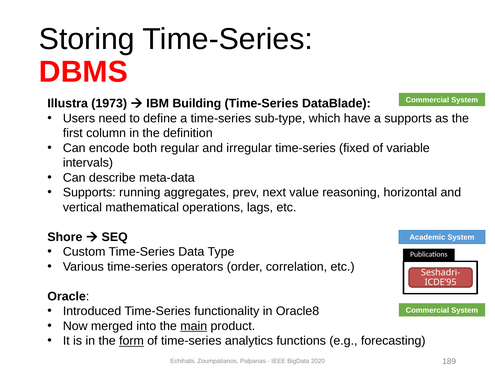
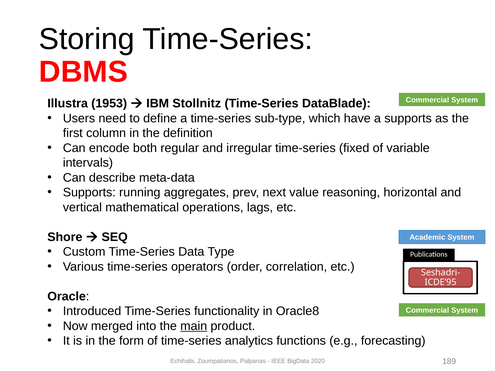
1973: 1973 -> 1953
Building: Building -> Stollnitz
form underline: present -> none
